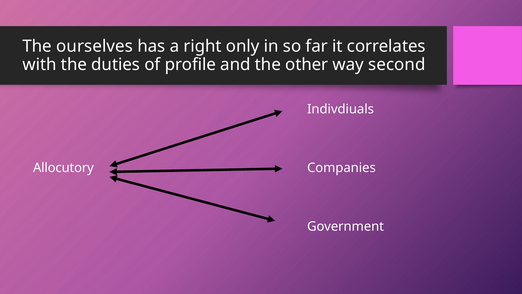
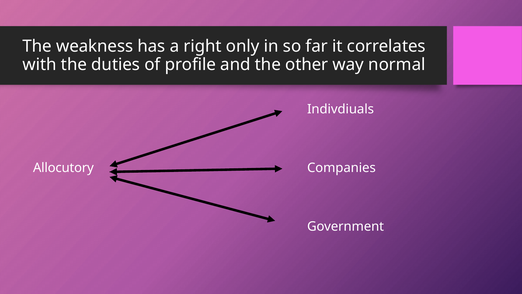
ourselves: ourselves -> weakness
second: second -> normal
